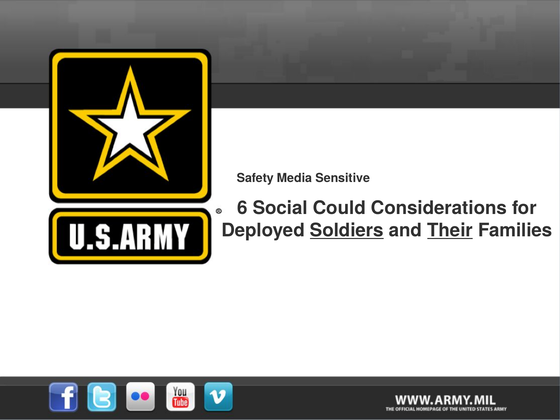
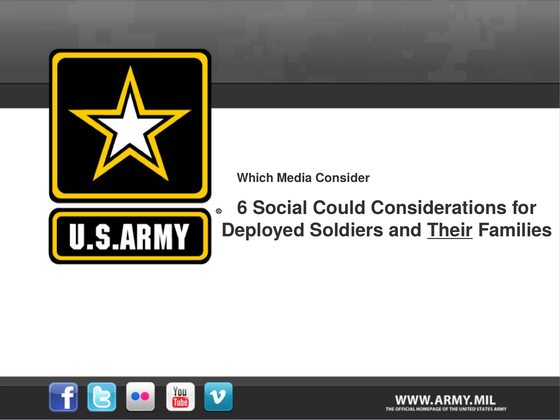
Safety: Safety -> Which
Sensitive: Sensitive -> Consider
Soldiers underline: present -> none
